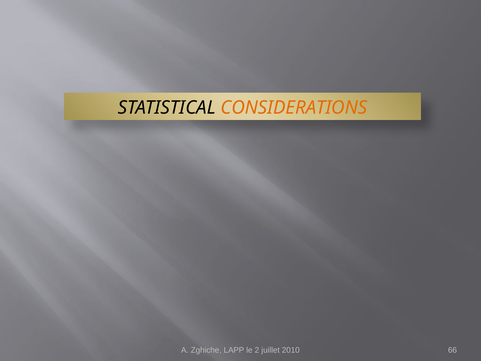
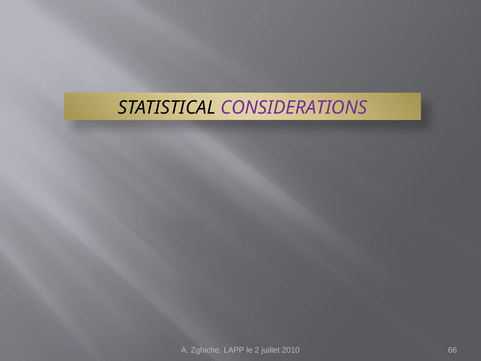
CONSIDERATIONS colour: orange -> purple
